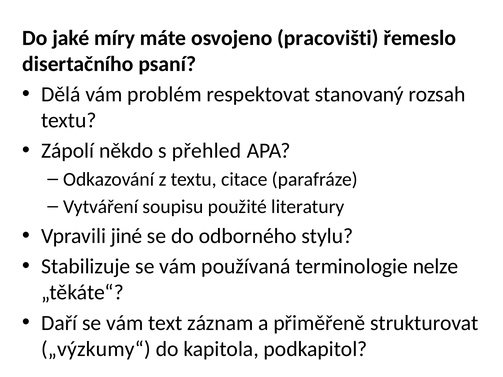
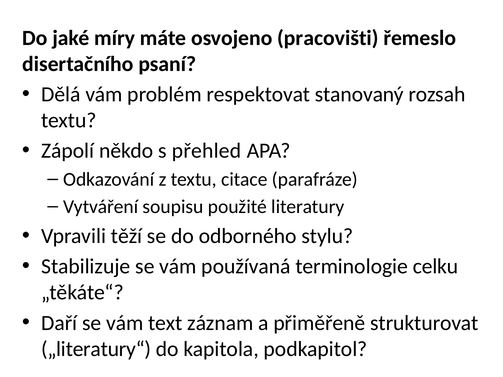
jiné: jiné -> těží
nelze: nelze -> celku
„výzkumy“: „výzkumy“ -> „literatury“
